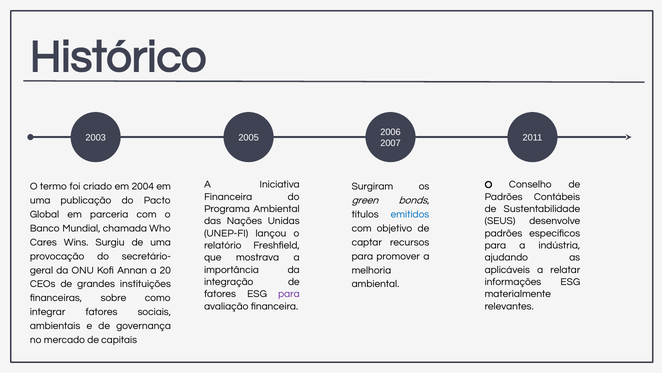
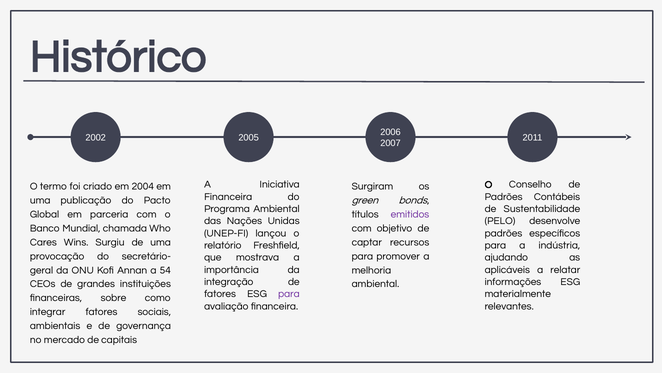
2003: 2003 -> 2002
emitidos colour: blue -> purple
SEUS: SEUS -> PELO
20: 20 -> 54
